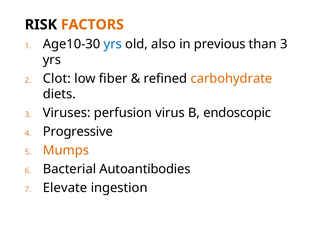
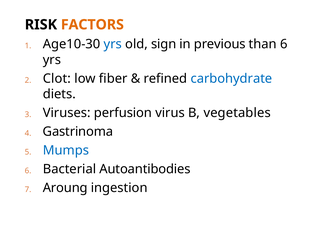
also: also -> sign
than 3: 3 -> 6
carbohydrate colour: orange -> blue
endoscopic: endoscopic -> vegetables
Progressive: Progressive -> Gastrinoma
Mumps colour: orange -> blue
Elevate: Elevate -> Aroung
